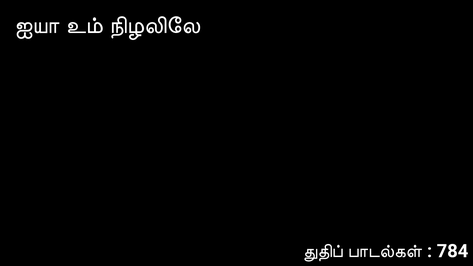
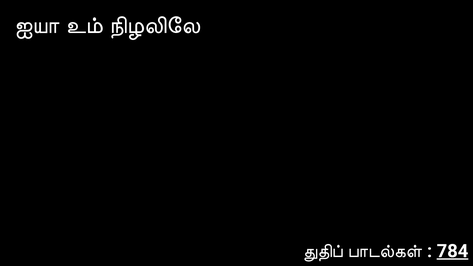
784 underline: none -> present
